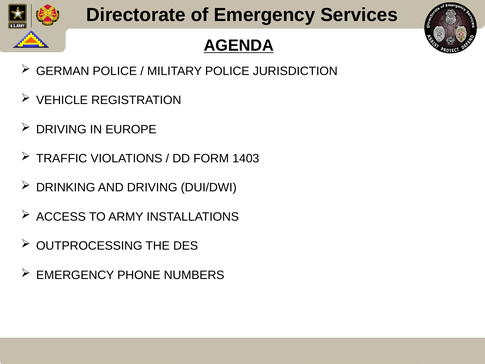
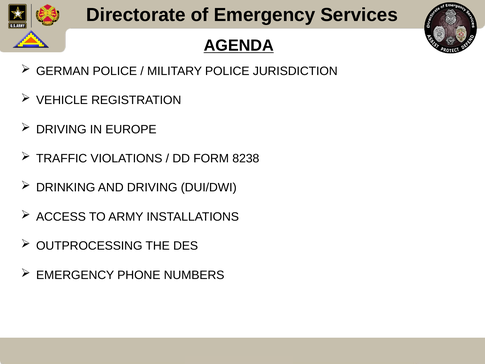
1403: 1403 -> 8238
